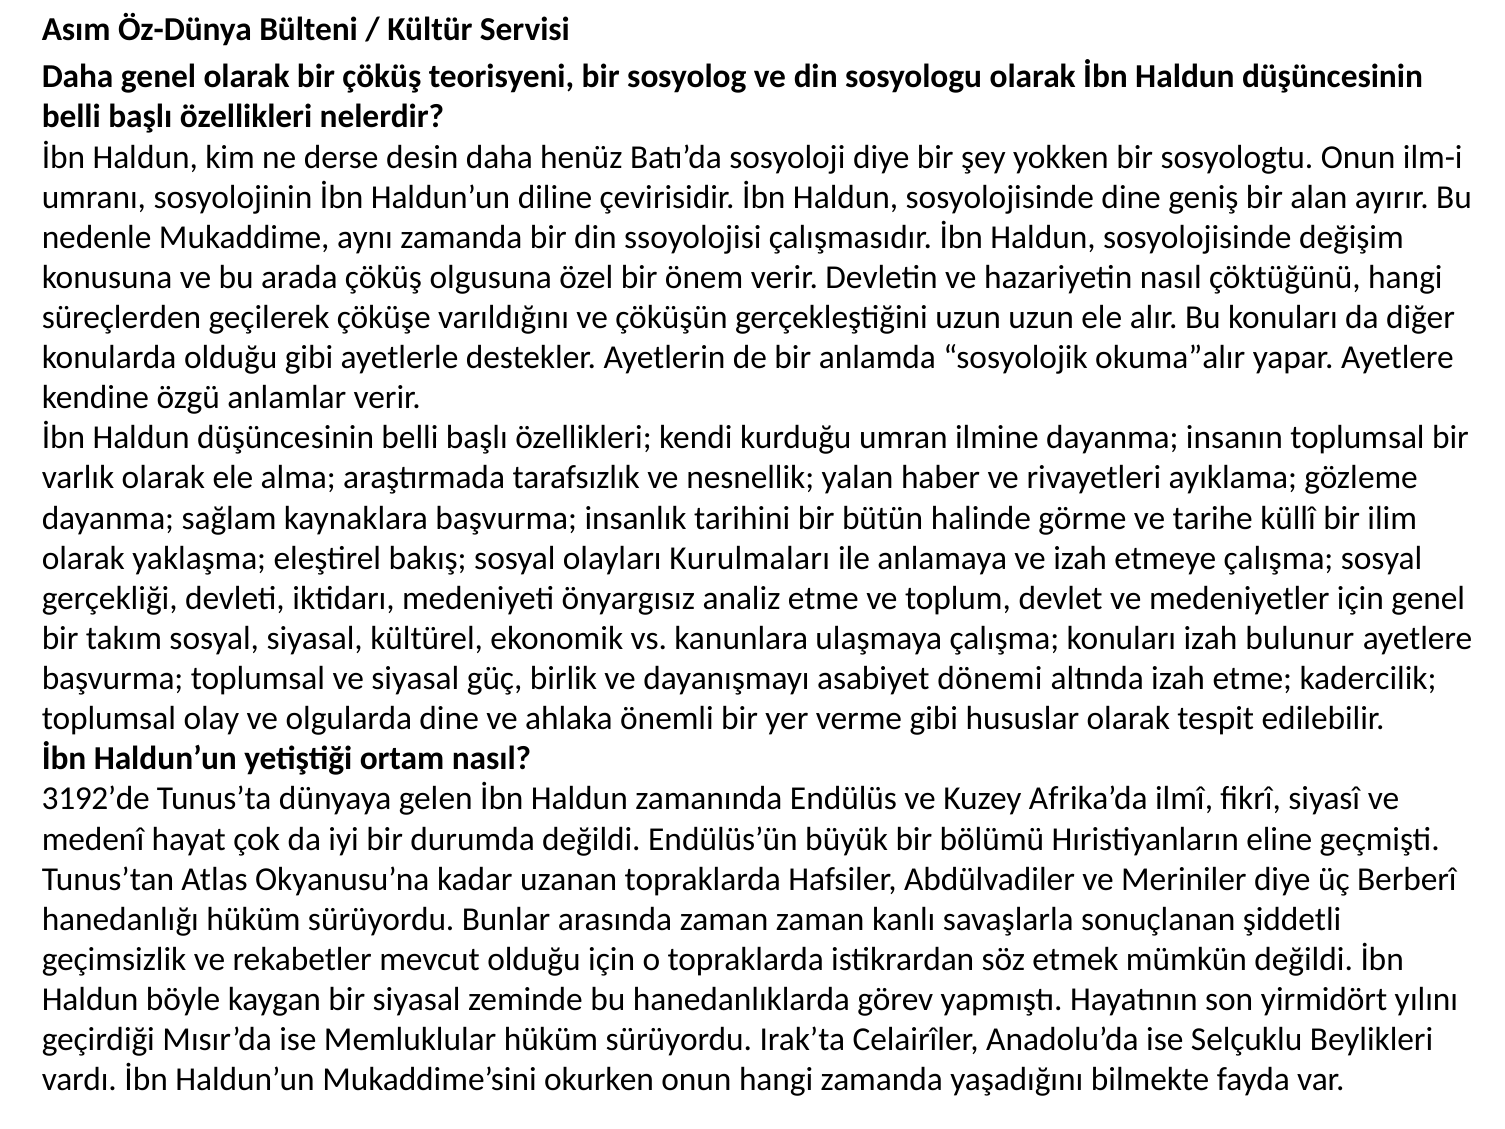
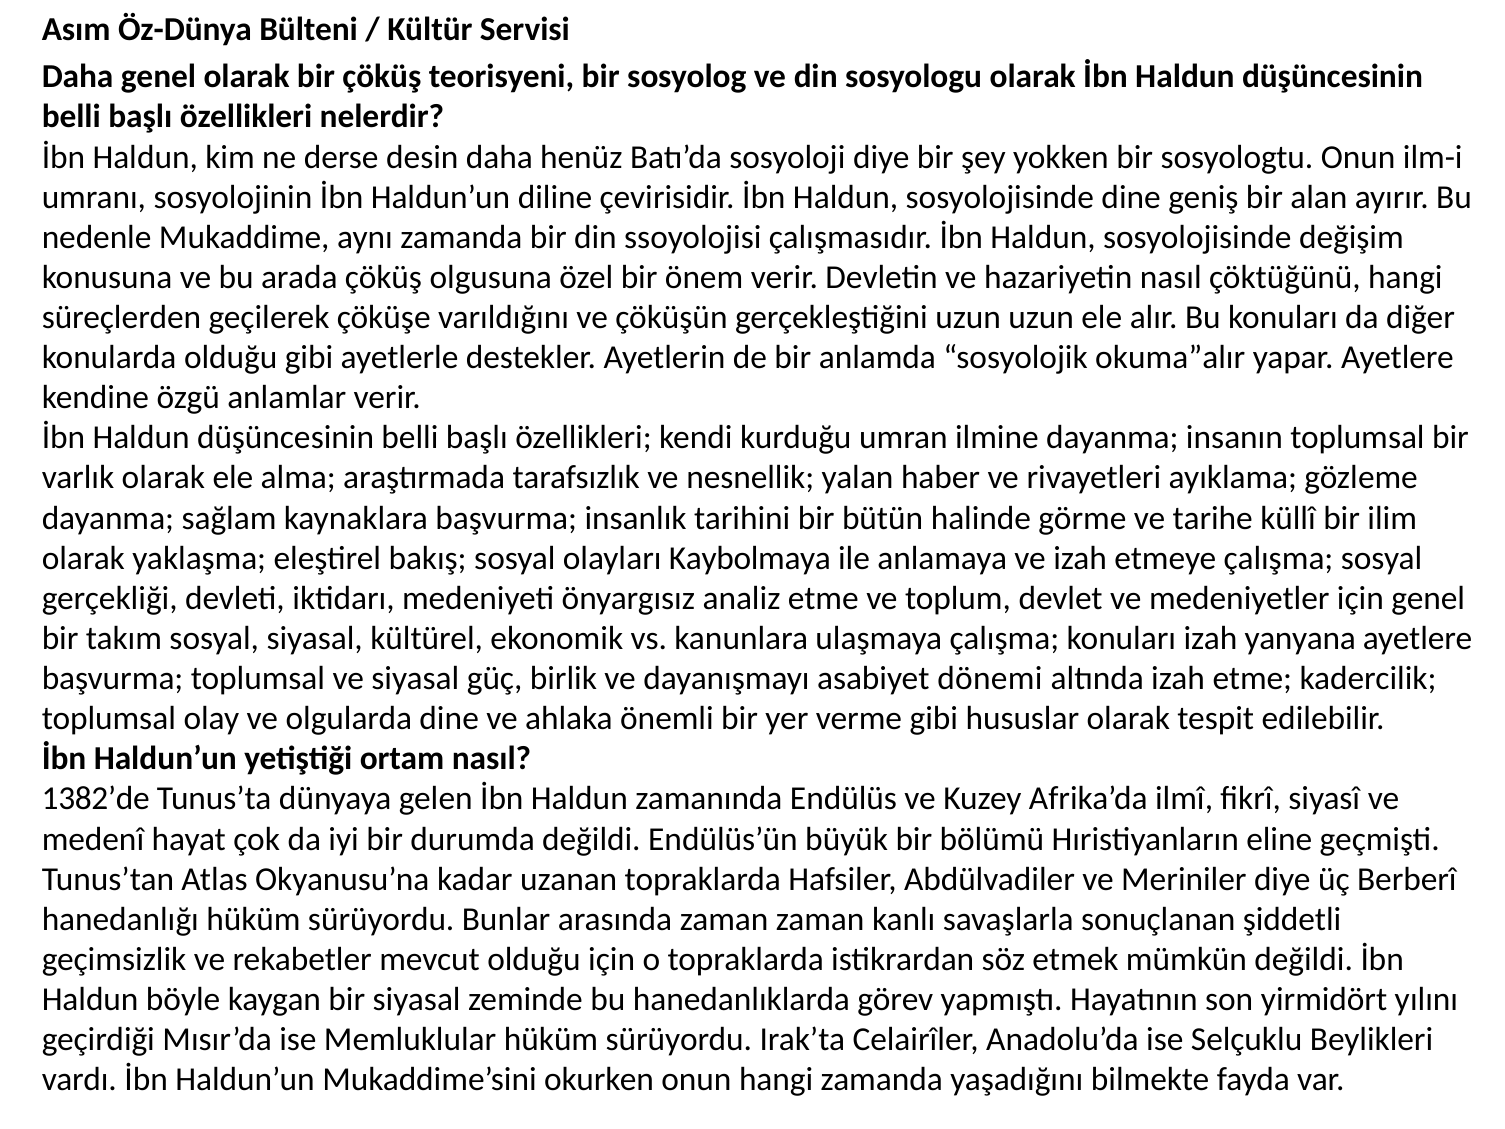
Kurulmaları: Kurulmaları -> Kaybolmaya
bulunur: bulunur -> yanyana
3192’de: 3192’de -> 1382’de
